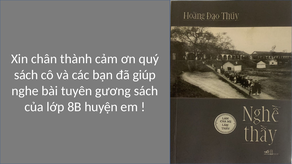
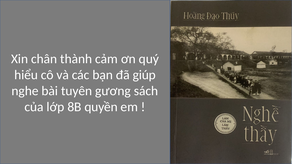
sách at (26, 75): sách -> hiểu
huyện: huyện -> quyền
